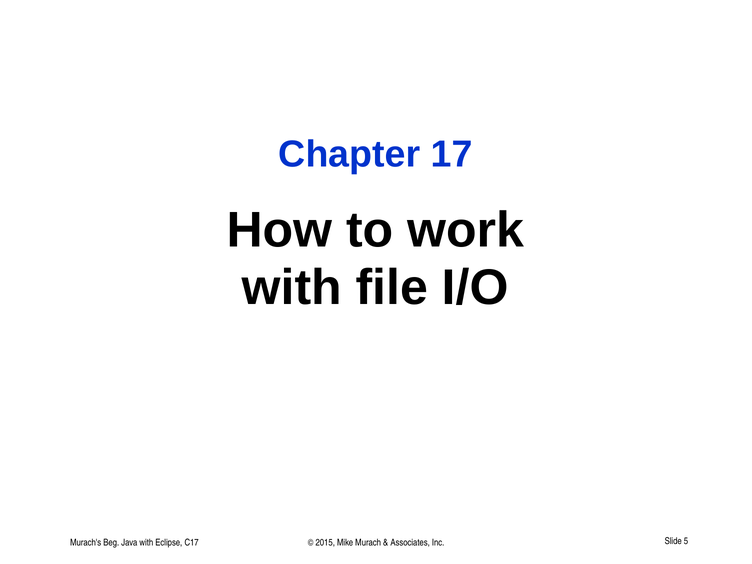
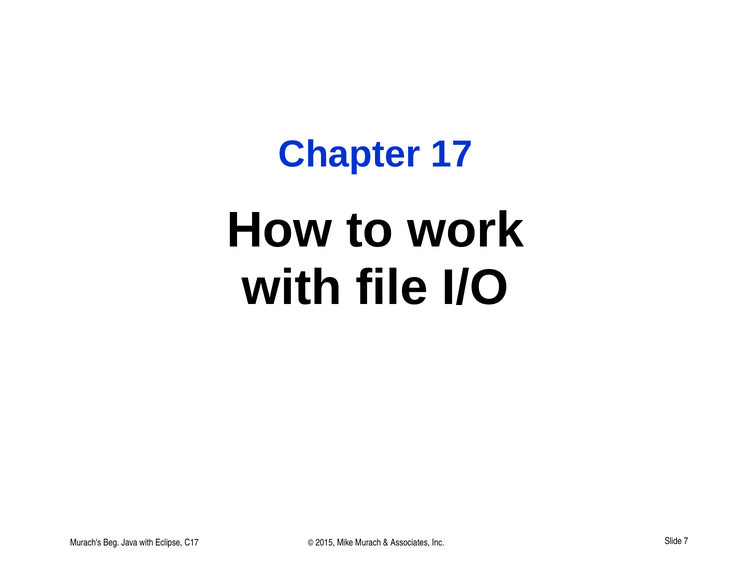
5: 5 -> 7
